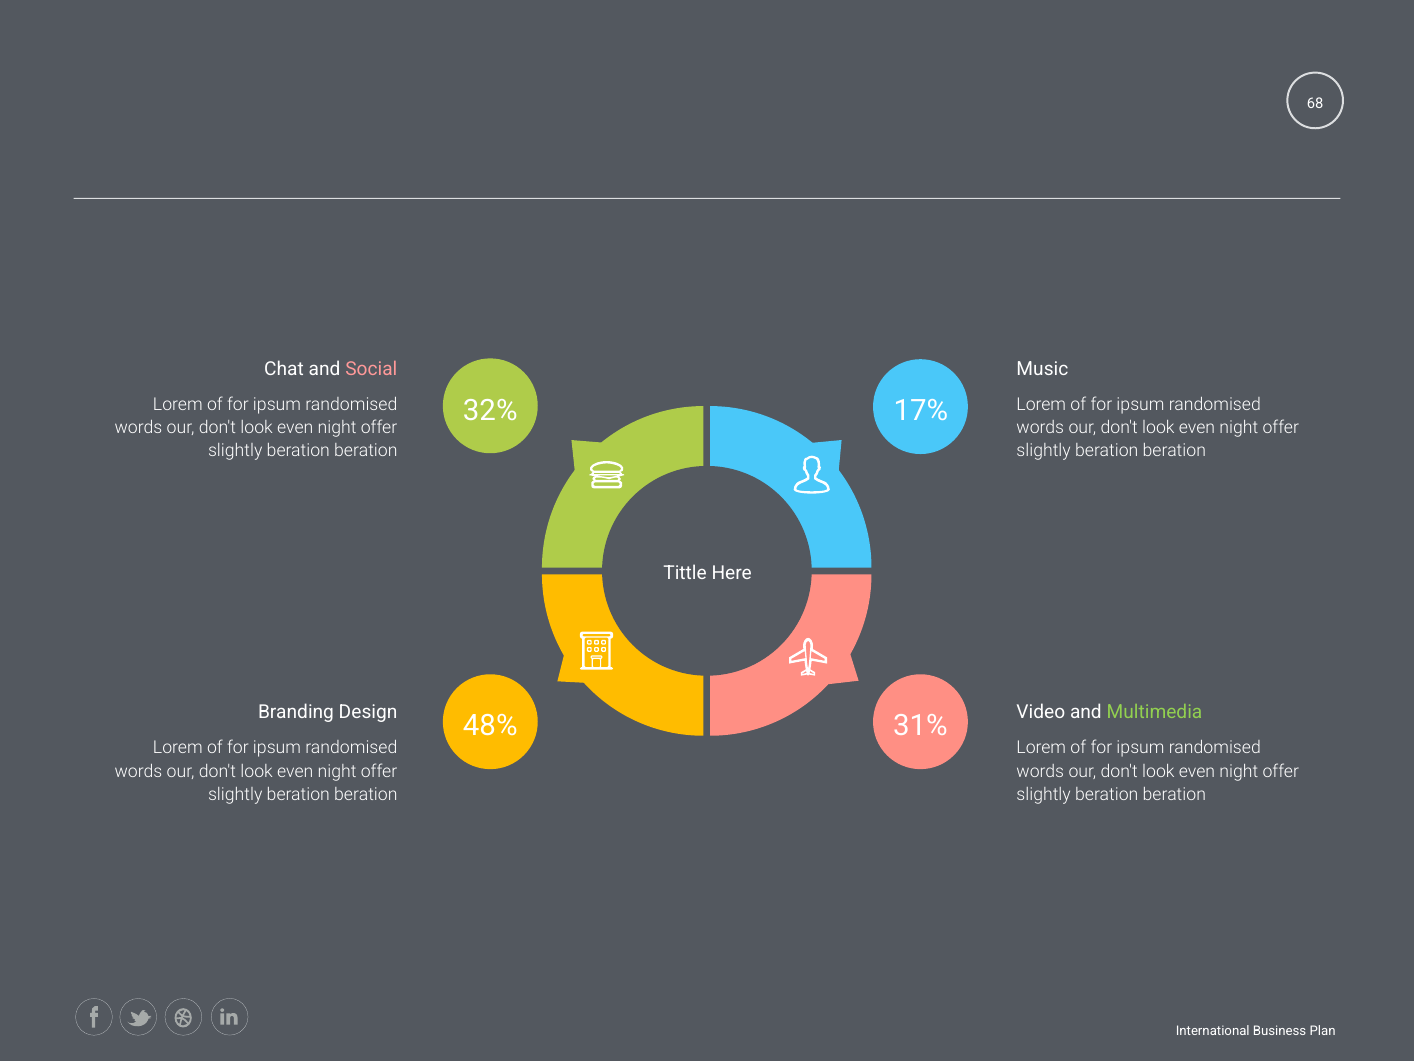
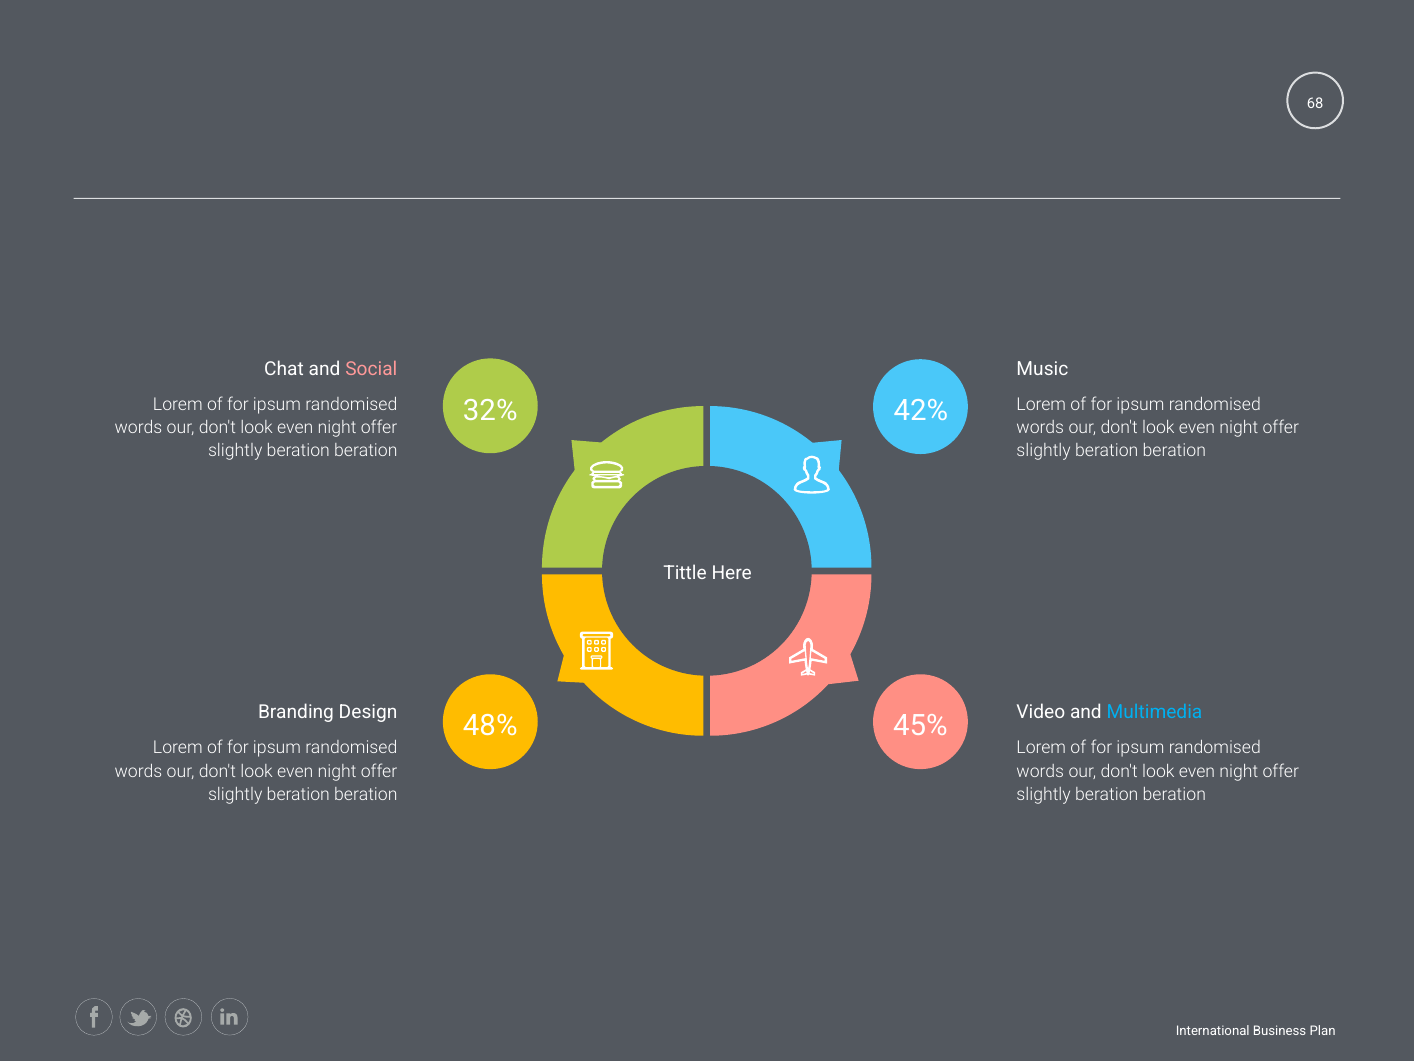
17%: 17% -> 42%
31%: 31% -> 45%
Multimedia colour: light green -> light blue
